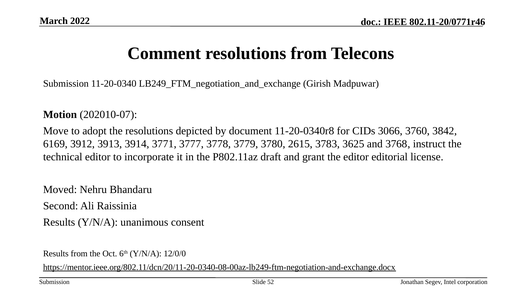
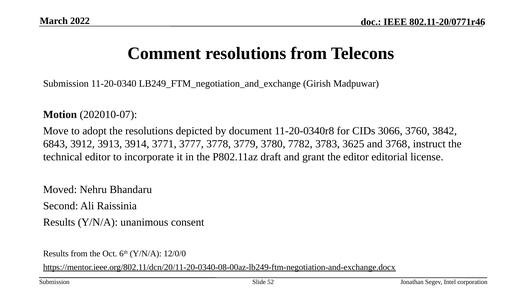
6169: 6169 -> 6843
2615: 2615 -> 7782
